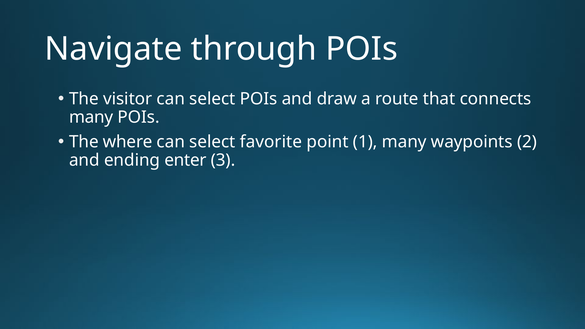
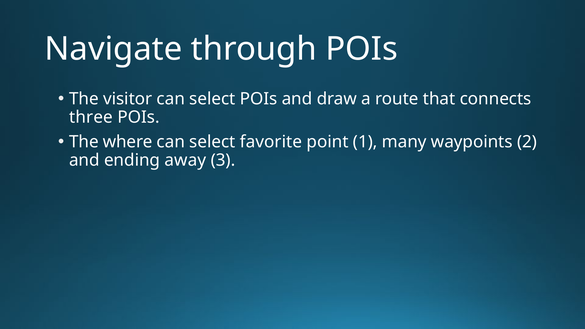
many at (91, 117): many -> three
enter: enter -> away
